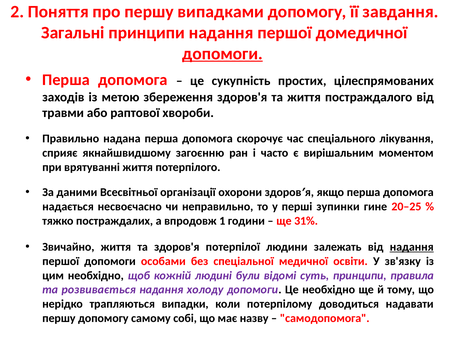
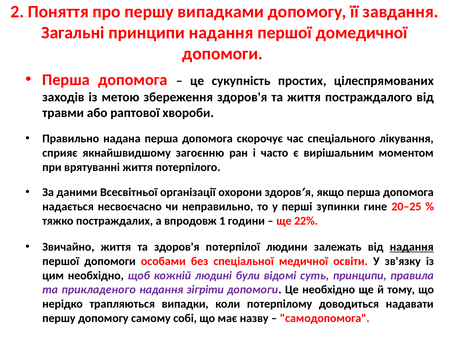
допомоги at (222, 54) underline: present -> none
31%: 31% -> 22%
розвивається: розвивається -> прикладеного
холоду: холоду -> зігріти
